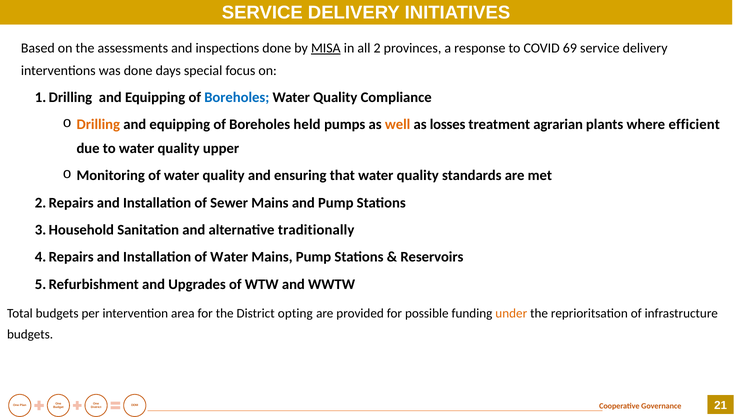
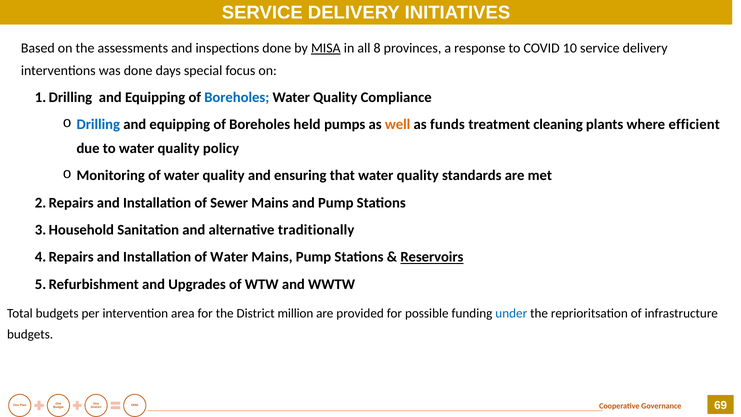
2: 2 -> 8
69: 69 -> 10
Drilling colour: orange -> blue
losses: losses -> funds
agrarian: agrarian -> cleaning
upper: upper -> policy
Reservoirs underline: none -> present
opting: opting -> million
under colour: orange -> blue
21: 21 -> 69
